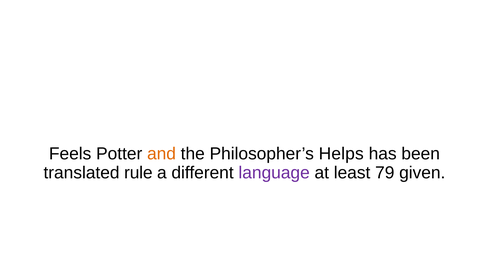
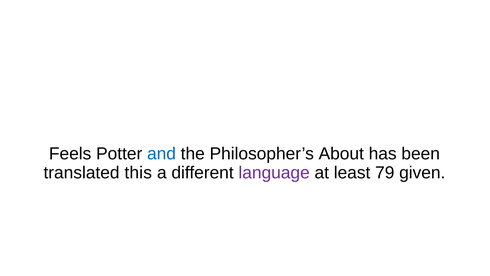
and colour: orange -> blue
Helps: Helps -> About
rule: rule -> this
